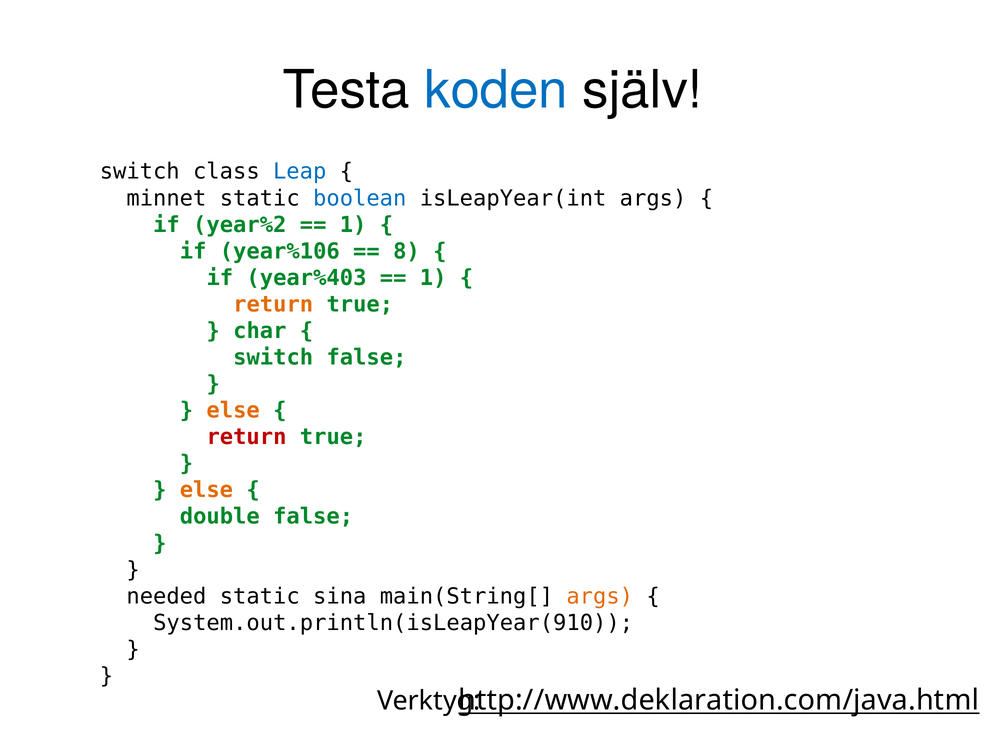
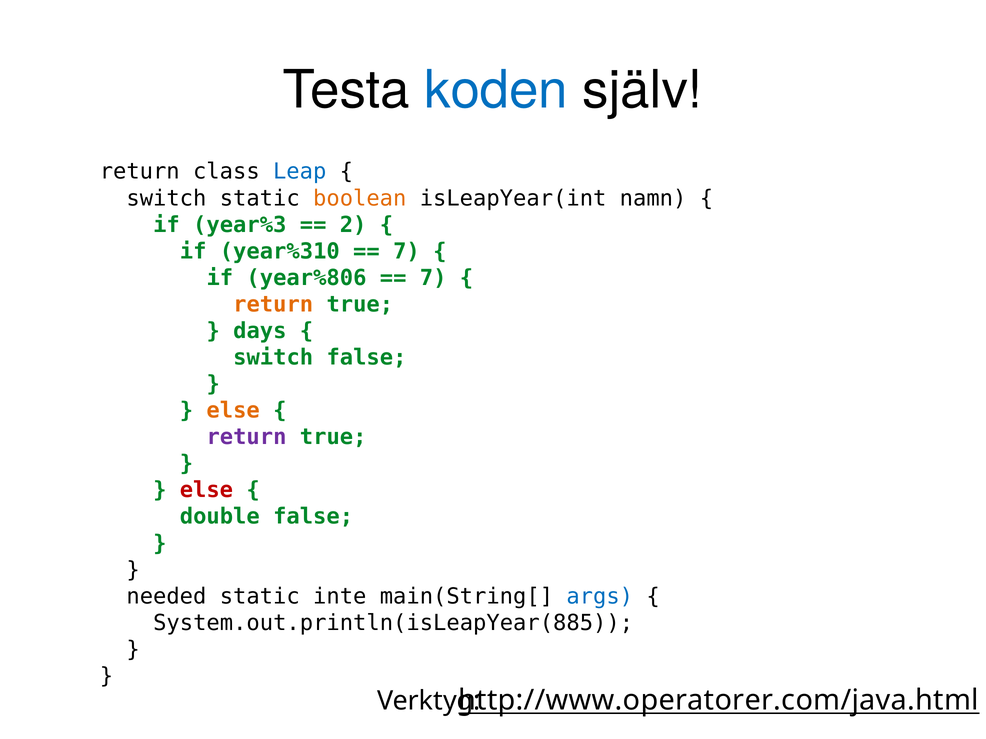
switch at (140, 172): switch -> return
minnet at (166, 198): minnet -> switch
boolean colour: blue -> orange
isLeapYear(int args: args -> namn
year%2: year%2 -> year%3
1 at (353, 225): 1 -> 2
year%106: year%106 -> year%310
8 at (406, 251): 8 -> 7
year%403: year%403 -> year%806
1 at (433, 278): 1 -> 7
char: char -> days
return at (247, 437) colour: red -> purple
else at (206, 490) colour: orange -> red
sina: sina -> inte
args at (600, 597) colour: orange -> blue
System.out.println(isLeapYear(910: System.out.println(isLeapYear(910 -> System.out.println(isLeapYear(885
http://www.deklaration.com/java.html: http://www.deklaration.com/java.html -> http://www.operatorer.com/java.html
